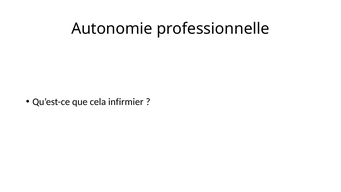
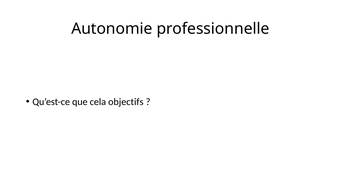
infirmier: infirmier -> objectifs
